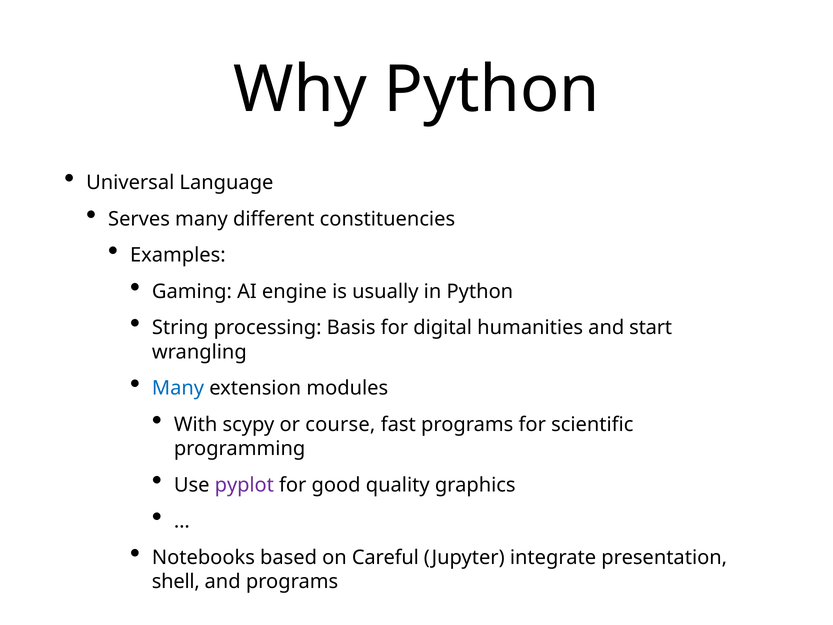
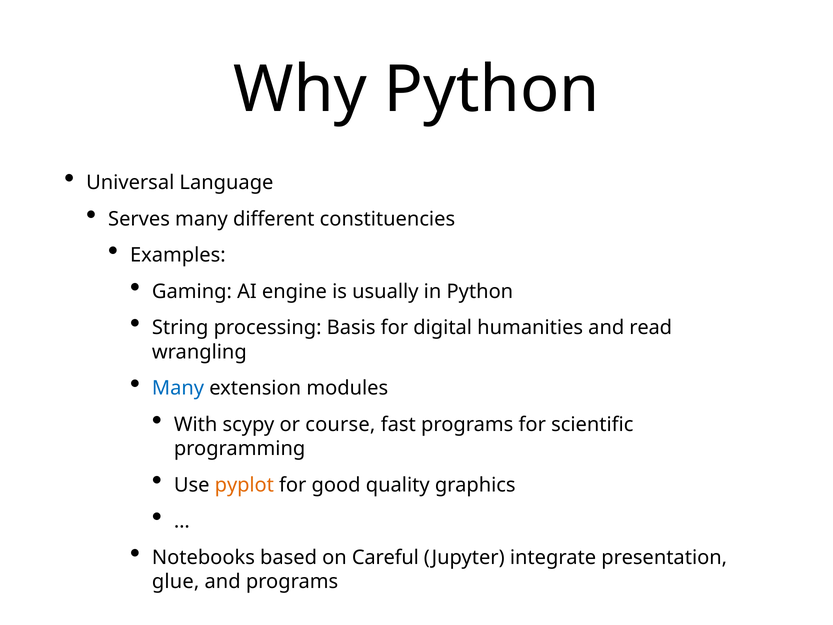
start: start -> read
pyplot colour: purple -> orange
shell: shell -> glue
